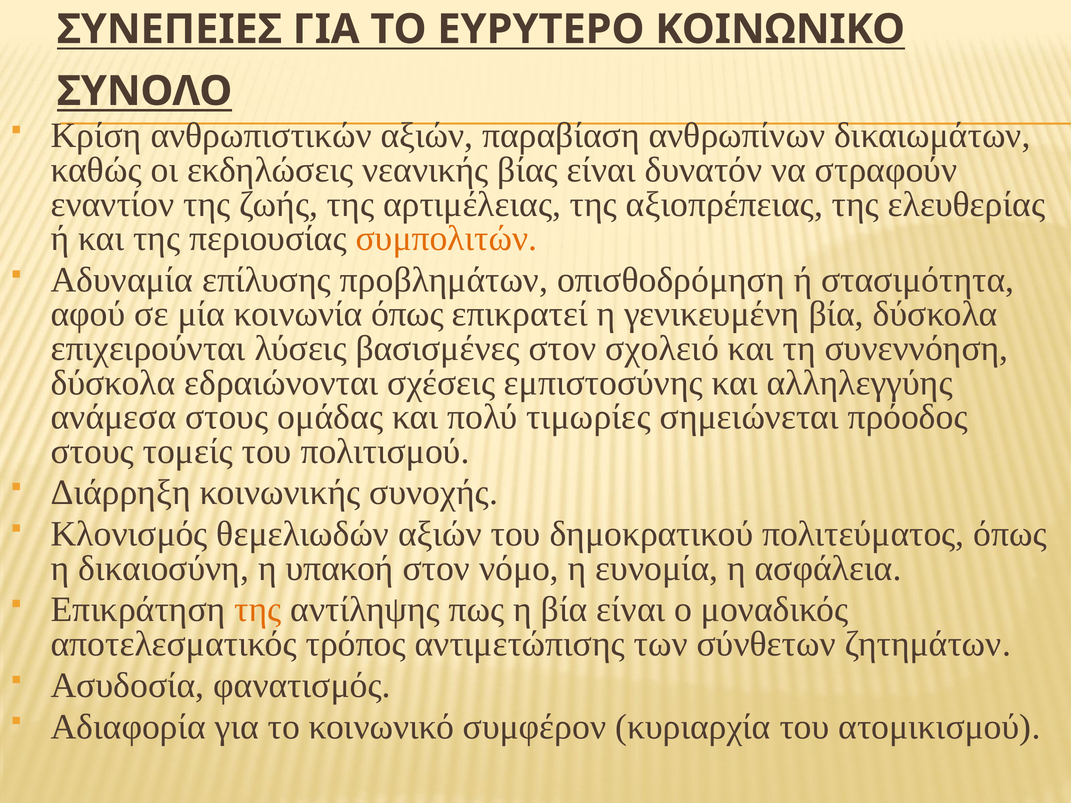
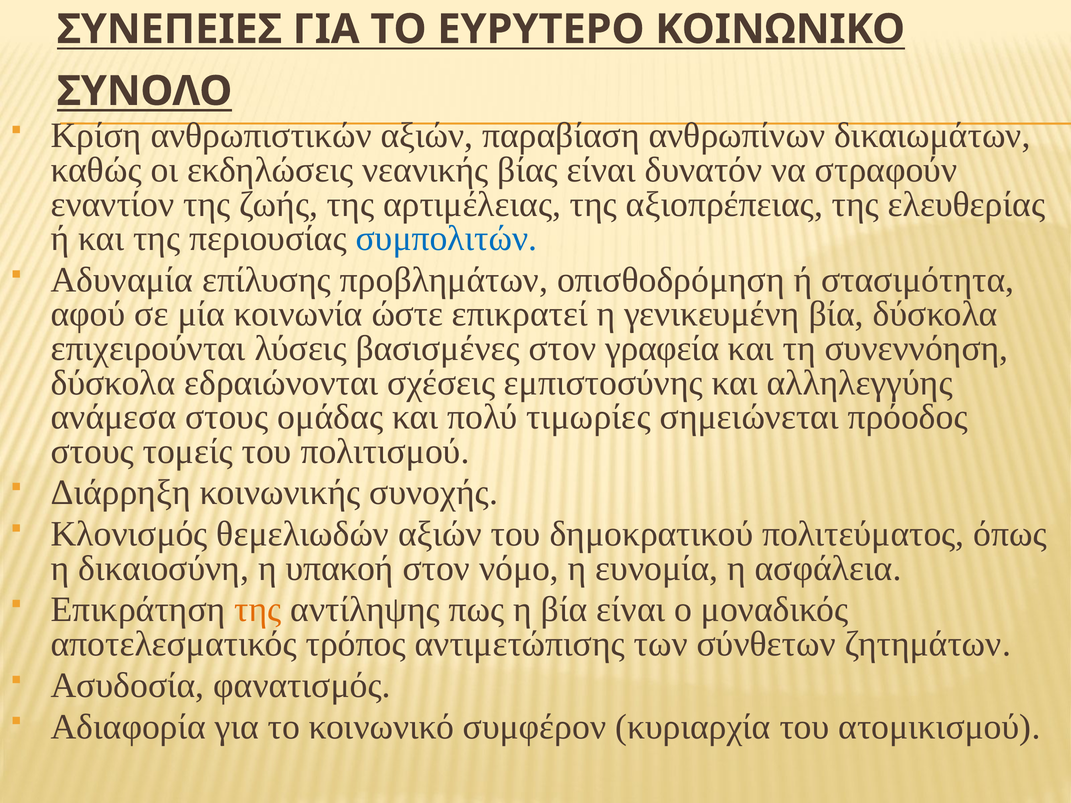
συμπολιτών colour: orange -> blue
κοινωνία όπως: όπως -> ώστε
σχολειό: σχολειό -> γραφεία
